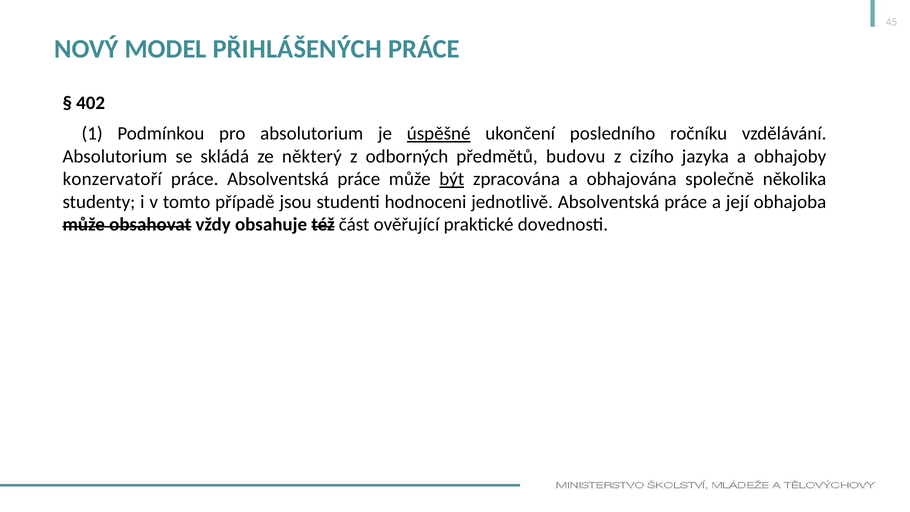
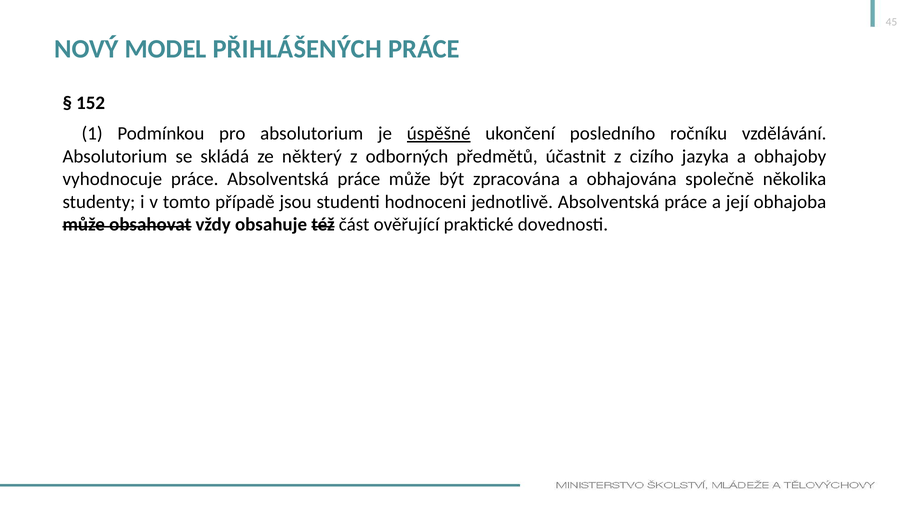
402: 402 -> 152
budovu: budovu -> účastnit
konzervatoří: konzervatoří -> vyhodnocuje
být underline: present -> none
